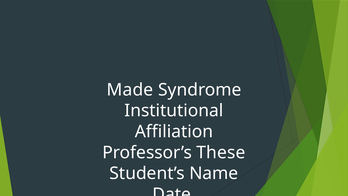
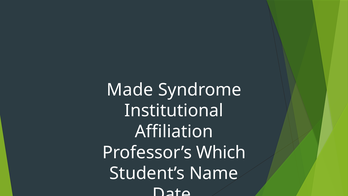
These: These -> Which
